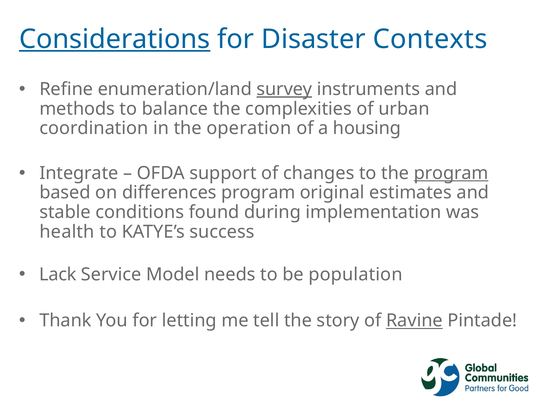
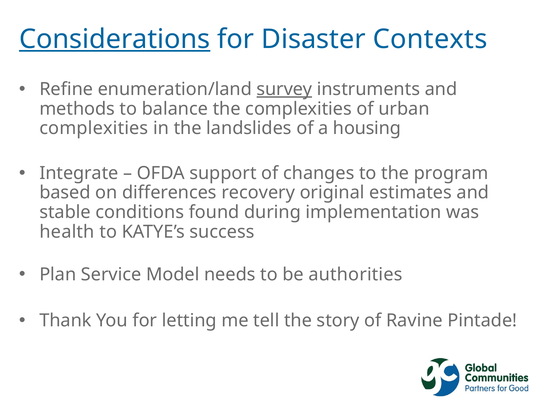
coordination at (94, 128): coordination -> complexities
operation: operation -> landslides
program at (451, 173) underline: present -> none
differences program: program -> recovery
Lack: Lack -> Plan
population: population -> authorities
Ravine underline: present -> none
